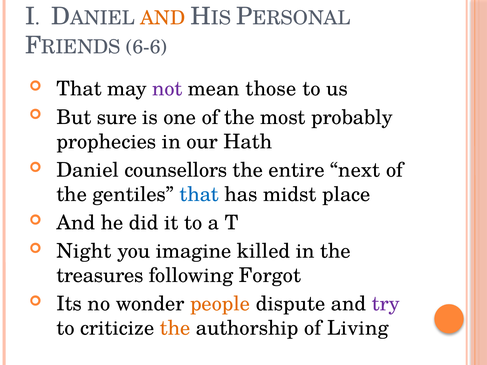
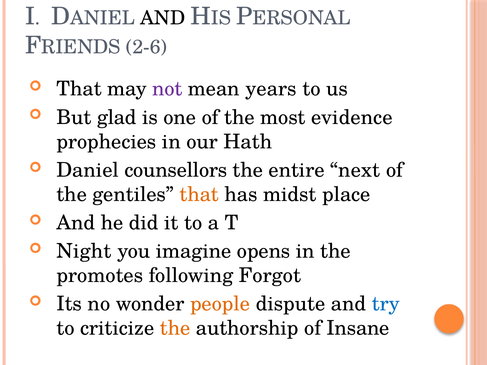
AND at (163, 18) colour: orange -> black
6-6: 6-6 -> 2-6
those: those -> years
sure: sure -> glad
probably: probably -> evidence
that at (199, 195) colour: blue -> orange
killed: killed -> opens
treasures: treasures -> promotes
try colour: purple -> blue
Living: Living -> Insane
